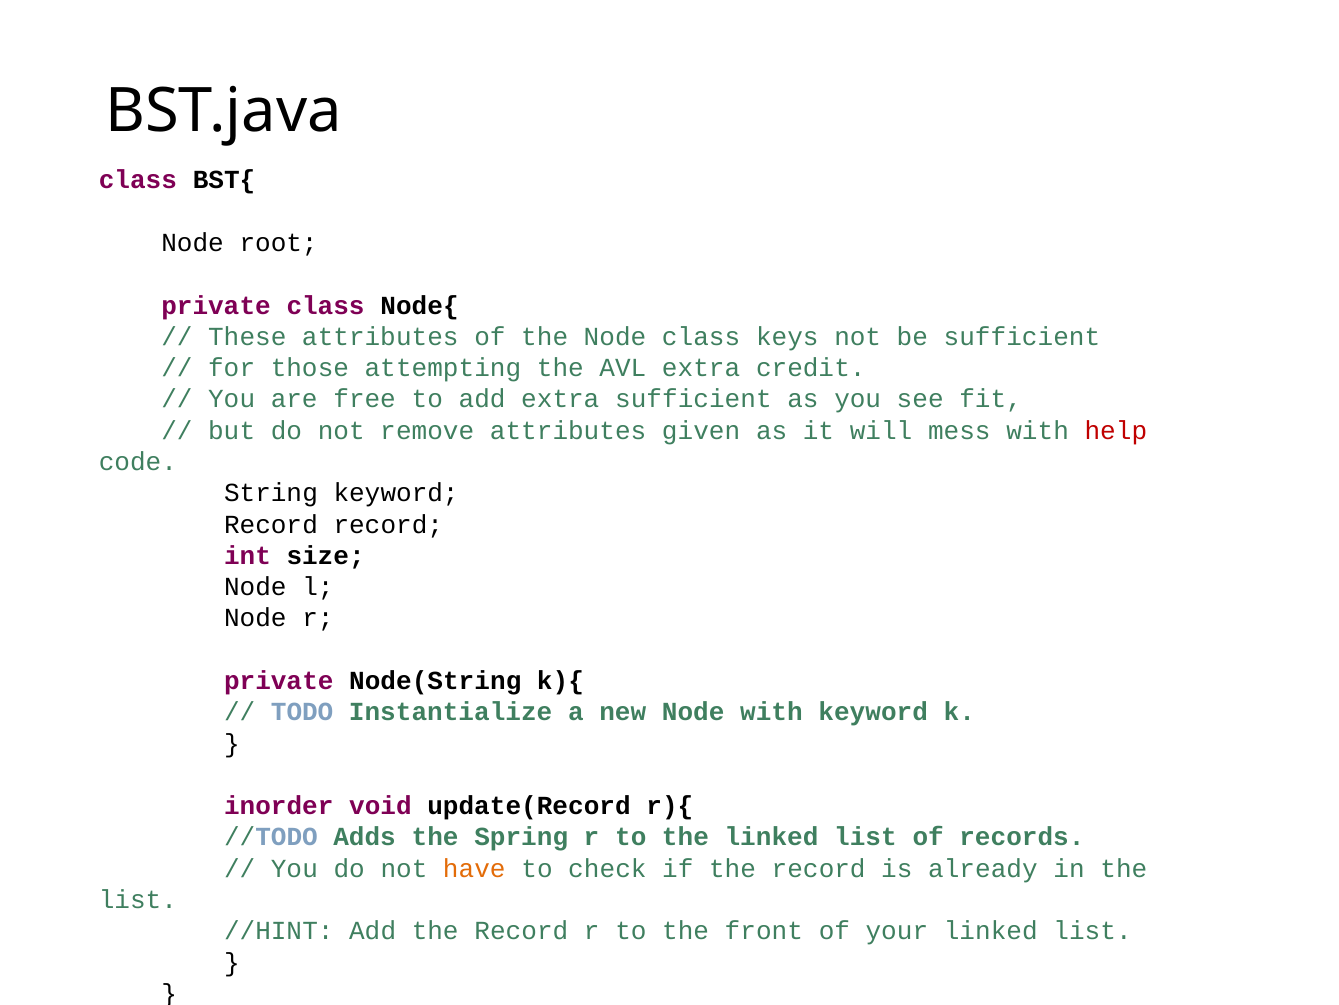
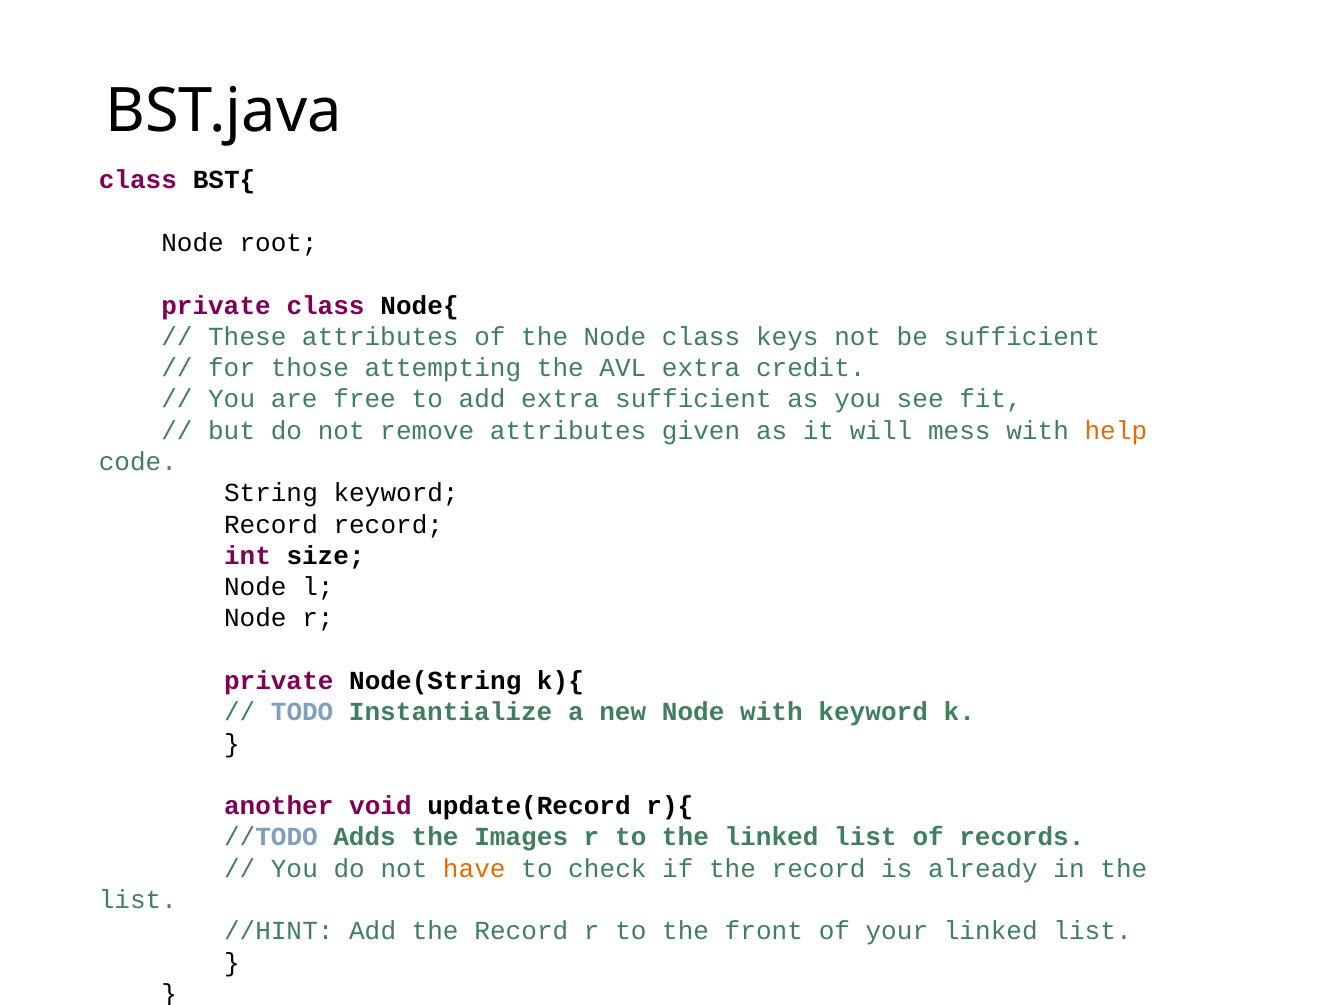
help colour: red -> orange
inorder: inorder -> another
Spring: Spring -> Images
